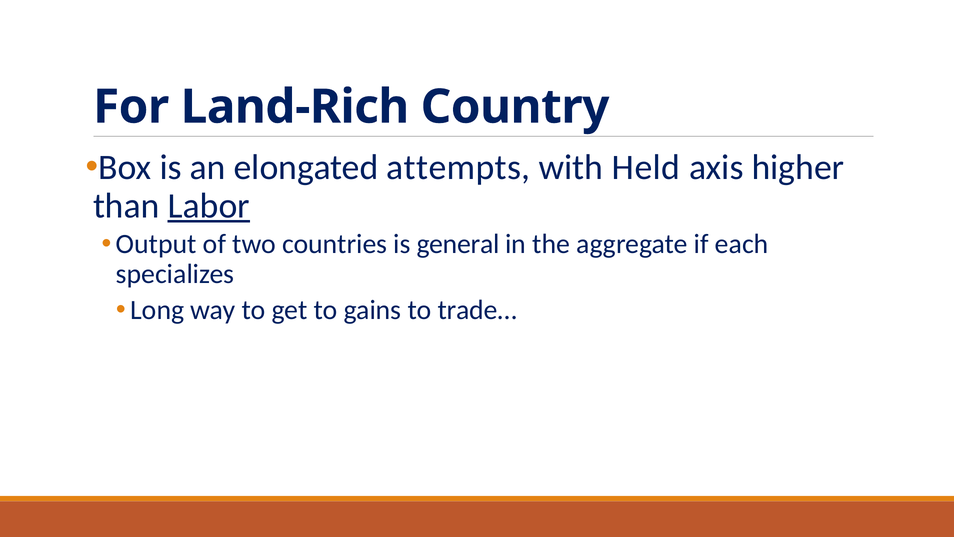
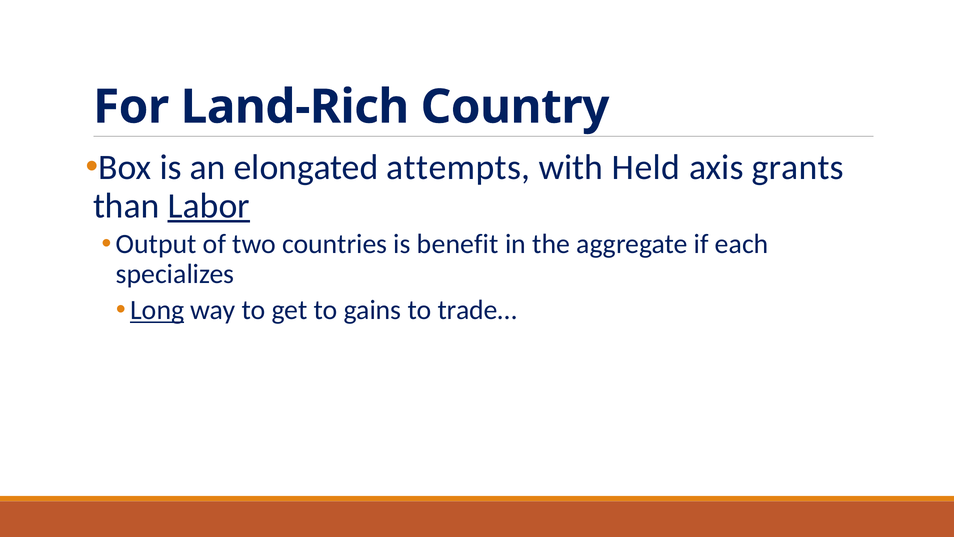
higher: higher -> grants
general: general -> benefit
Long underline: none -> present
